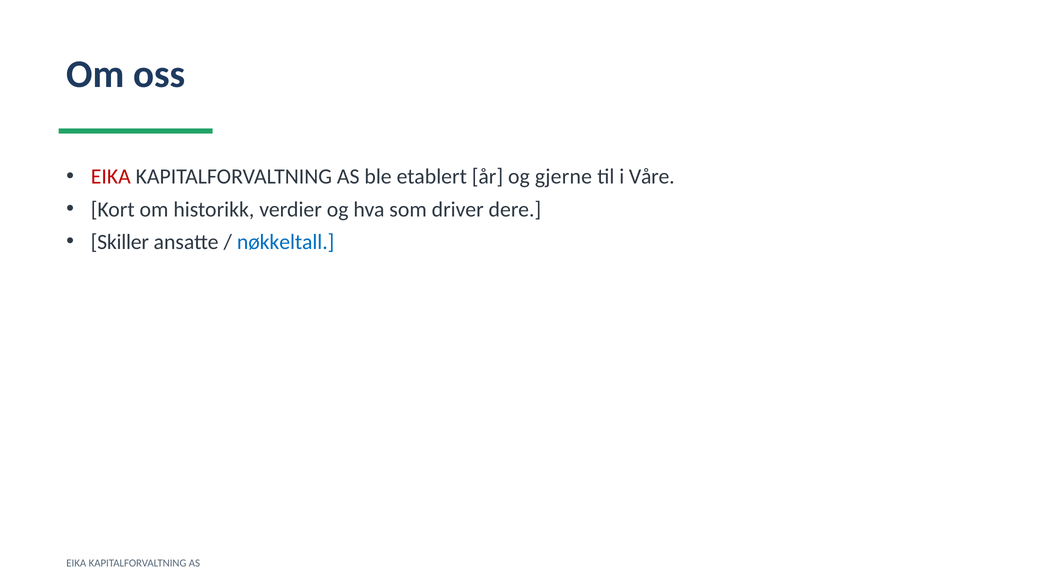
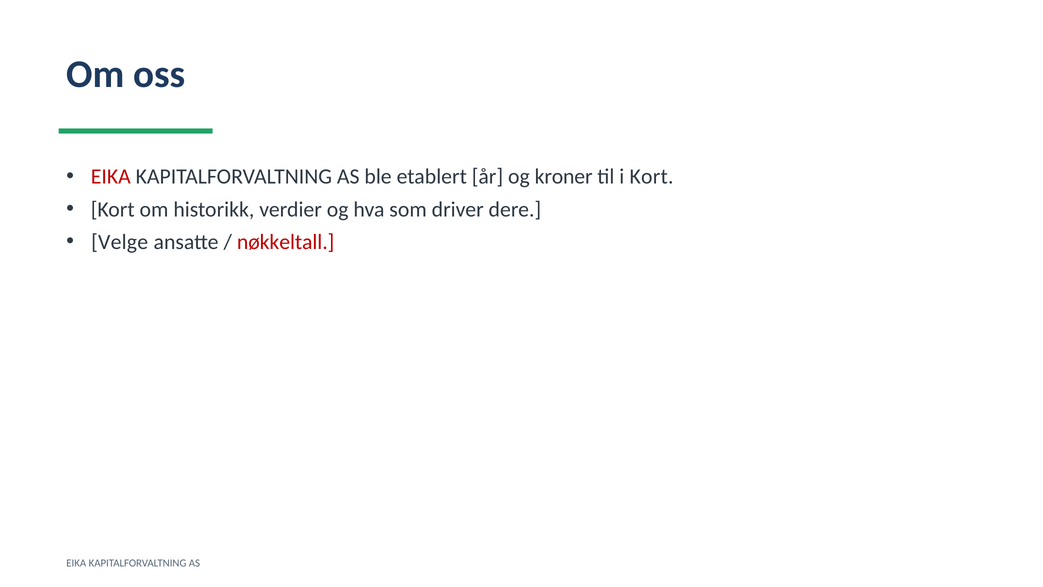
gjerne: gjerne -> kroner
i Våre: Våre -> Kort
Skiller: Skiller -> Velge
nøkkeltall colour: blue -> red
